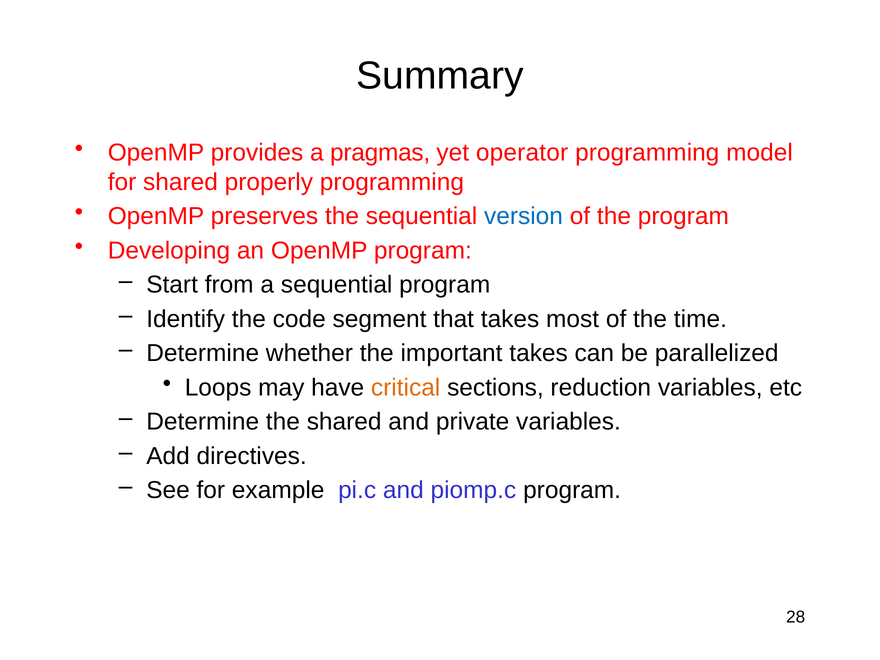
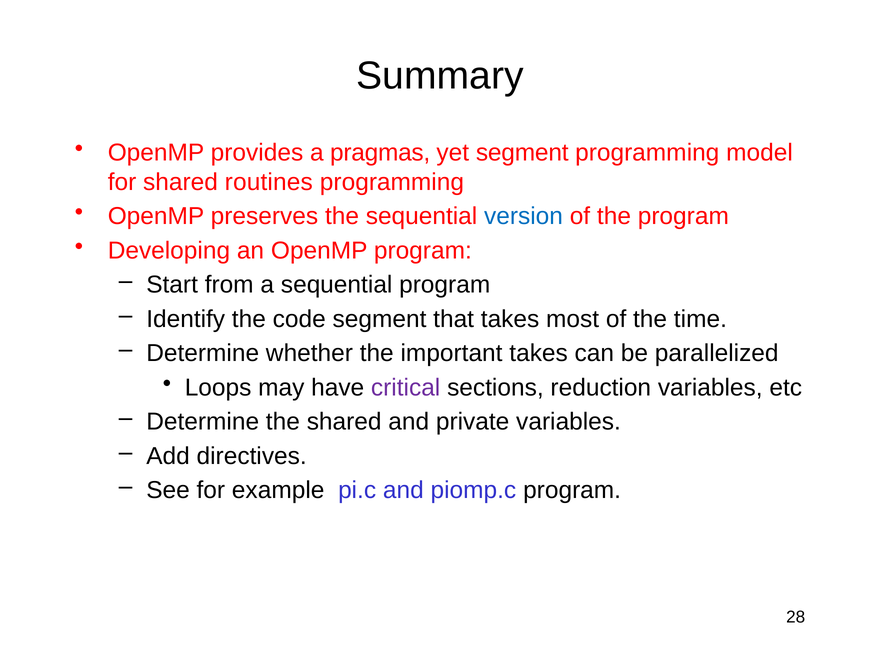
yet operator: operator -> segment
properly: properly -> routines
critical colour: orange -> purple
